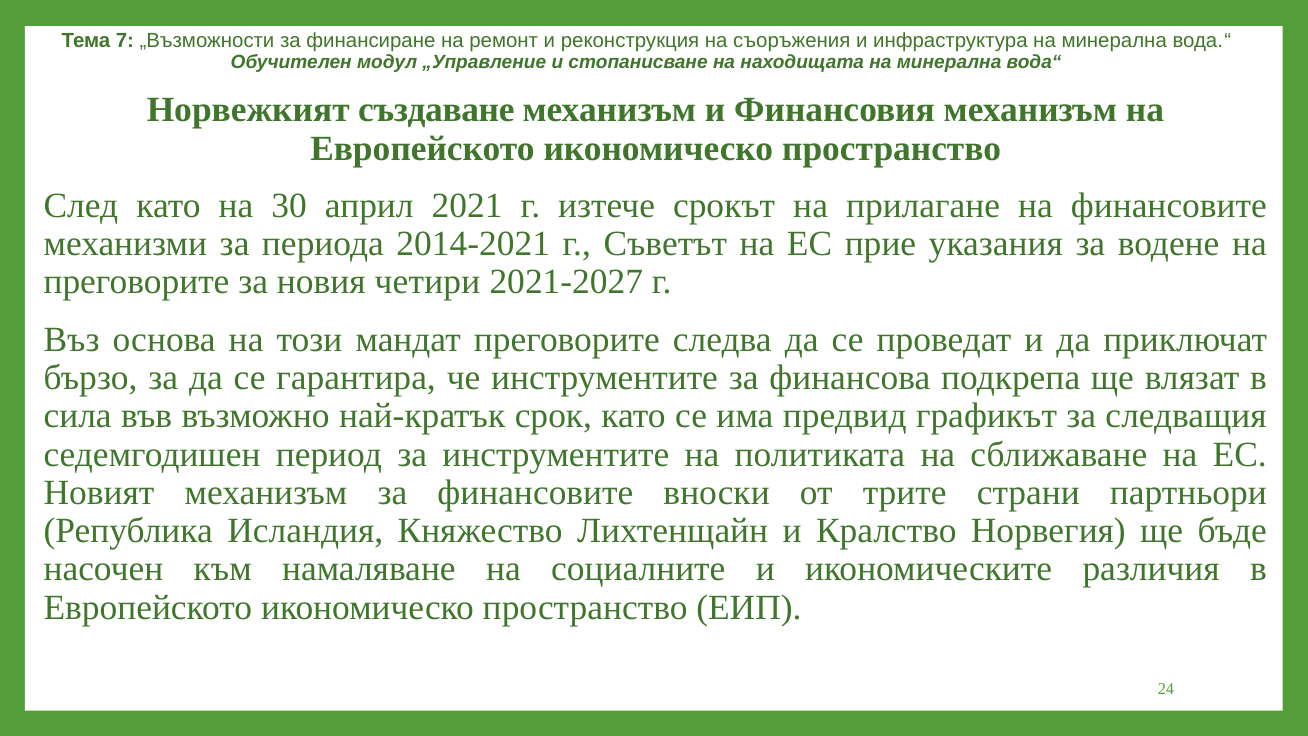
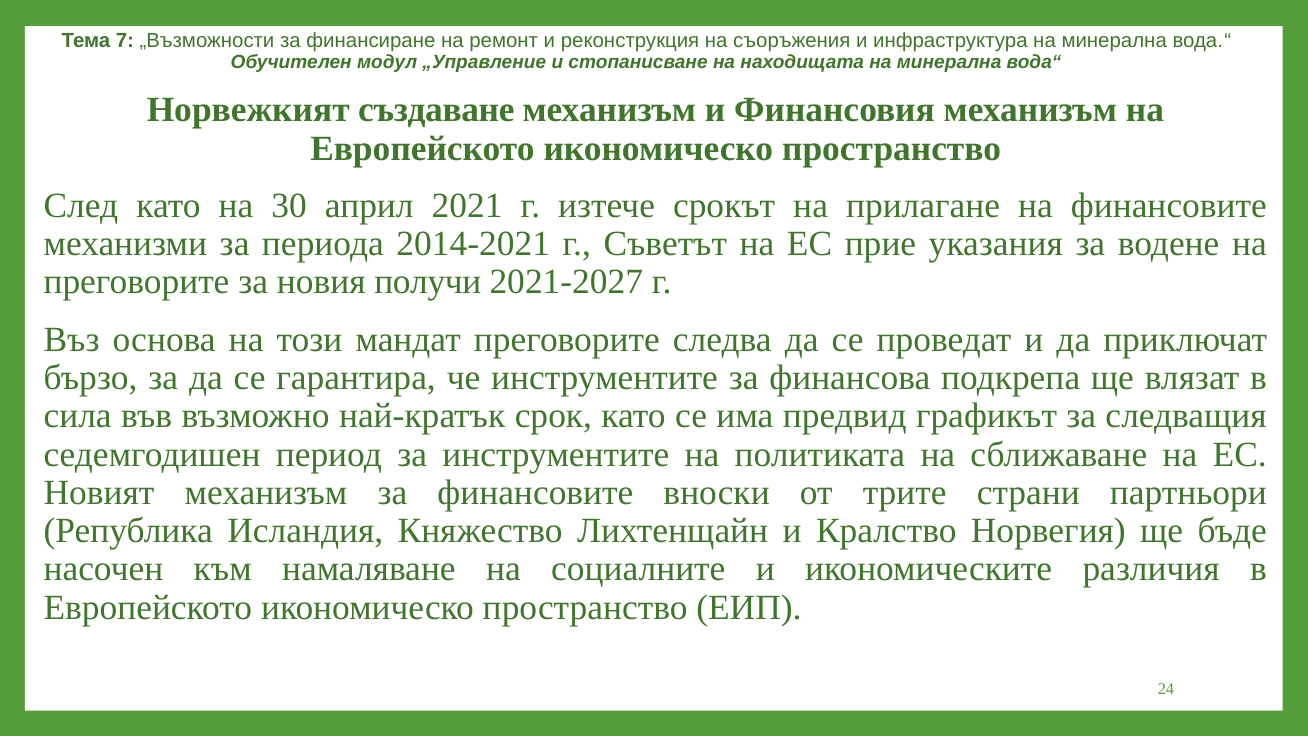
четири: четири -> получи
